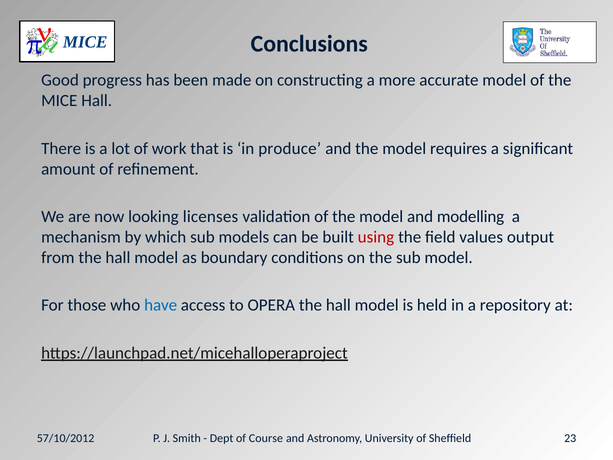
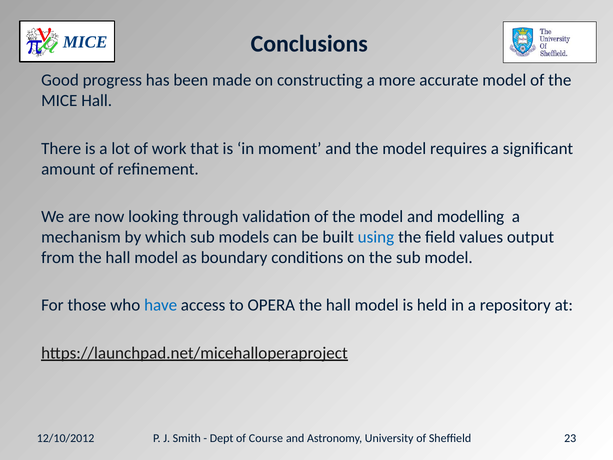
produce: produce -> moment
licenses: licenses -> through
using colour: red -> blue
57/10/2012: 57/10/2012 -> 12/10/2012
